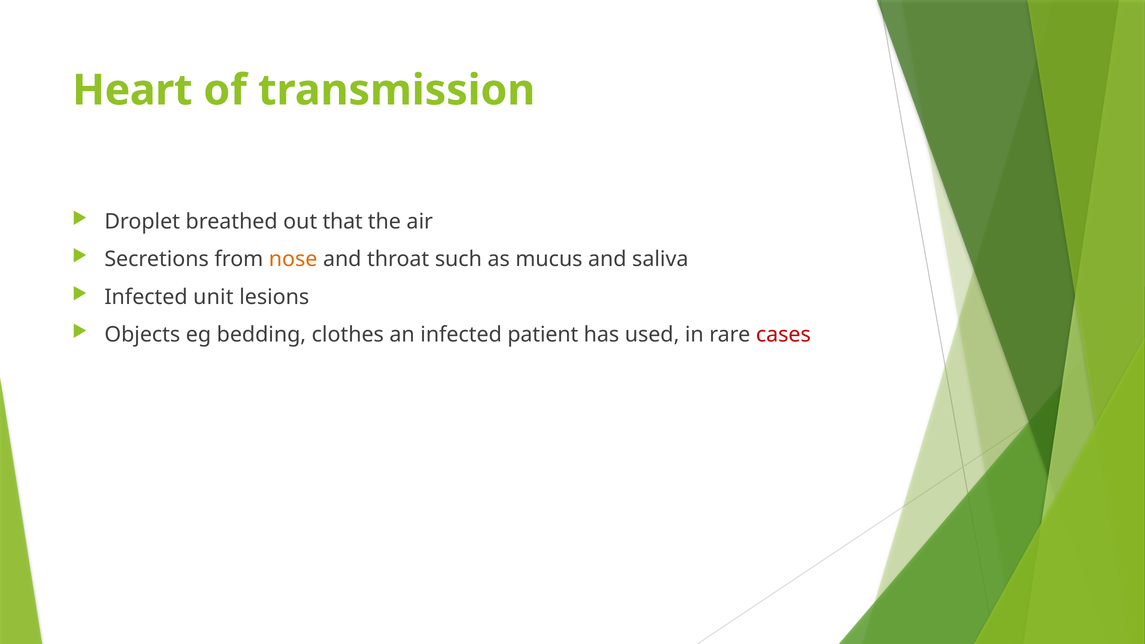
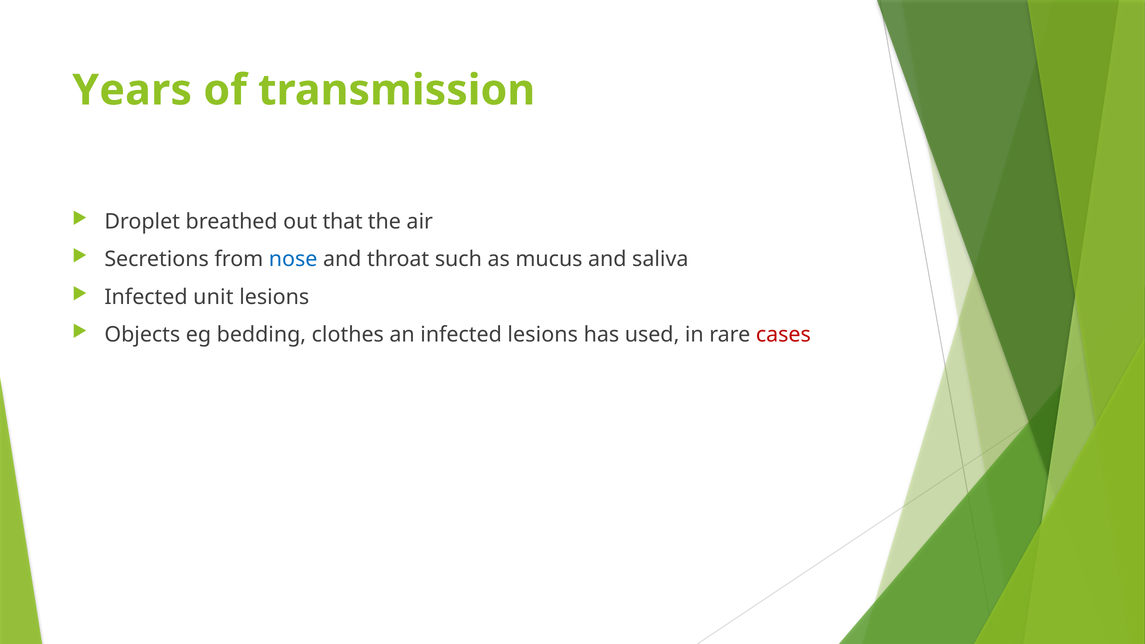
Heart: Heart -> Years
nose colour: orange -> blue
infected patient: patient -> lesions
